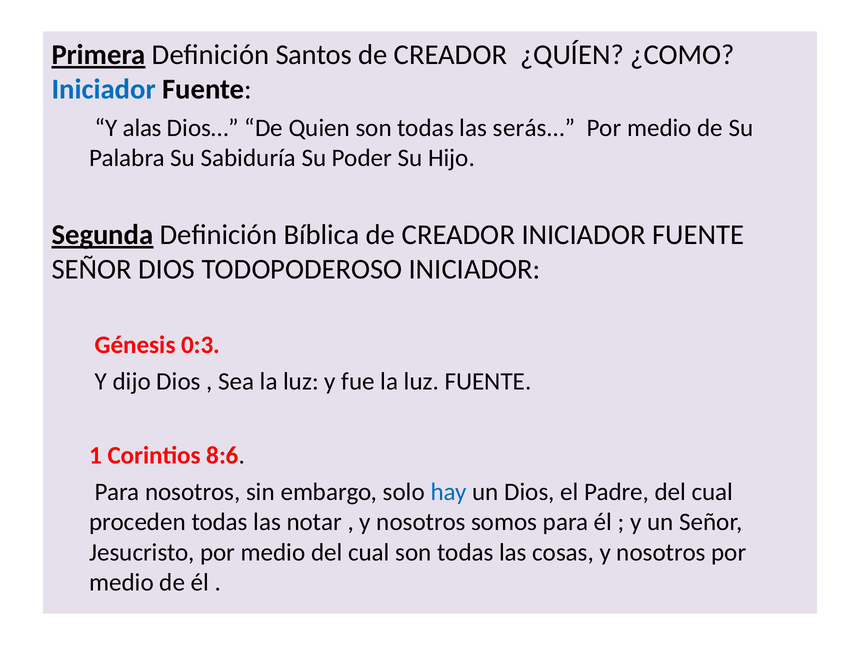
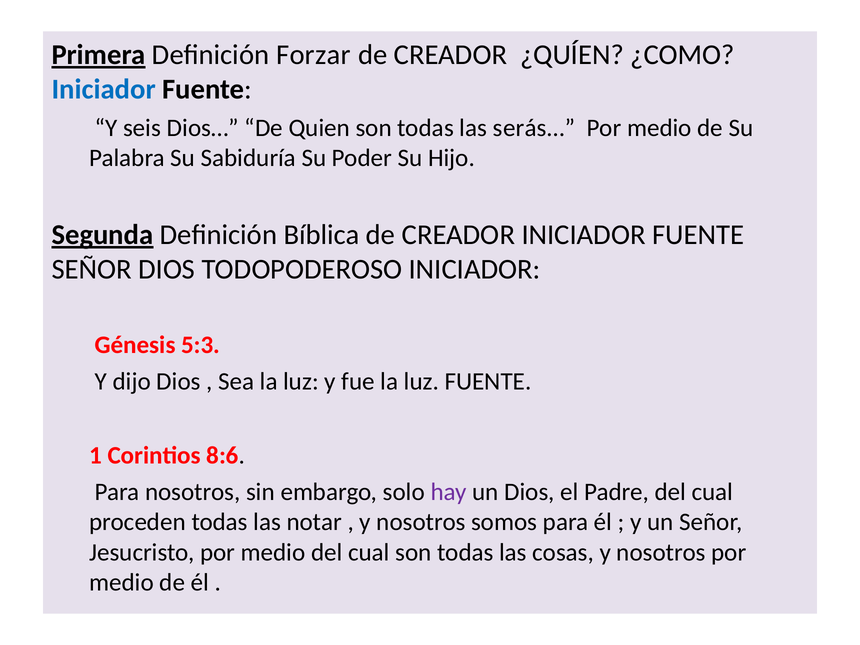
Santos: Santos -> Forzar
alas: alas -> seis
0:3: 0:3 -> 5:3
hay colour: blue -> purple
